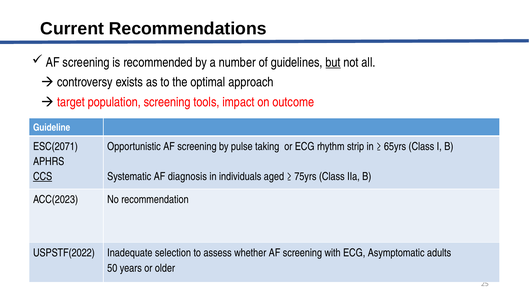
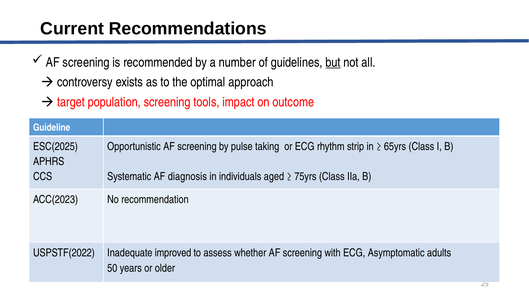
ESC(2071: ESC(2071 -> ESC(2025
CCS underline: present -> none
selection: selection -> improved
